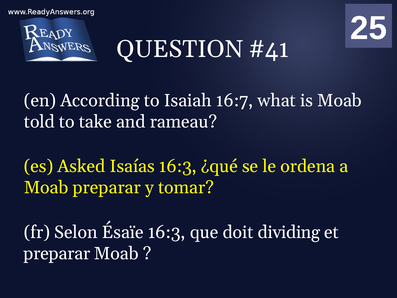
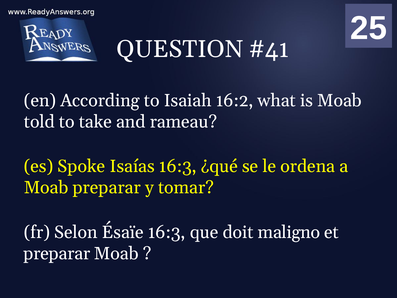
16:7: 16:7 -> 16:2
Asked: Asked -> Spoke
dividing: dividing -> maligno
